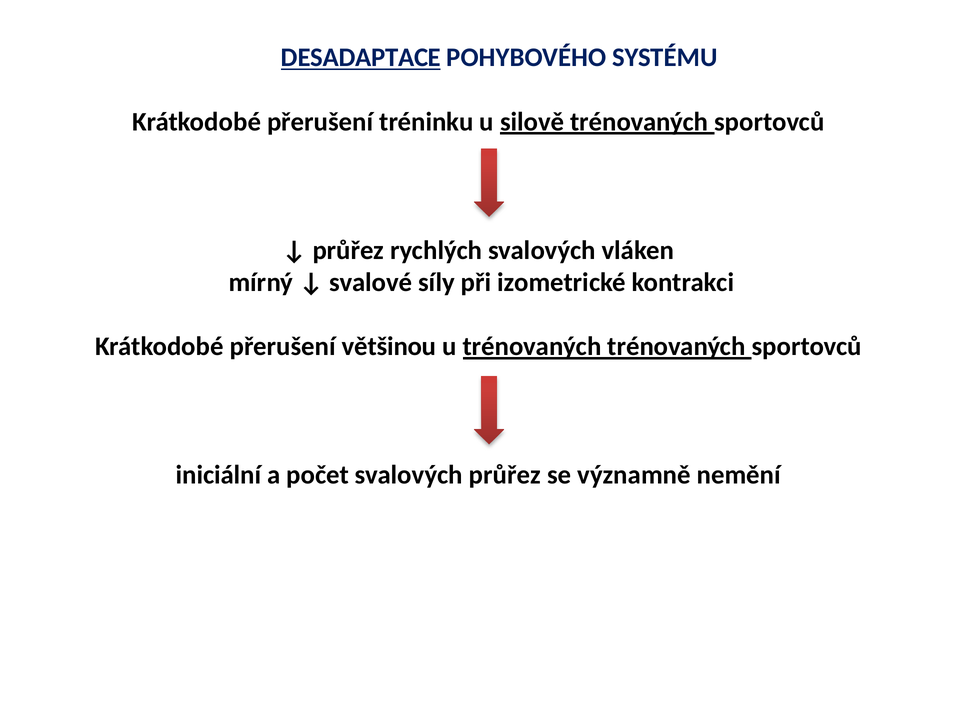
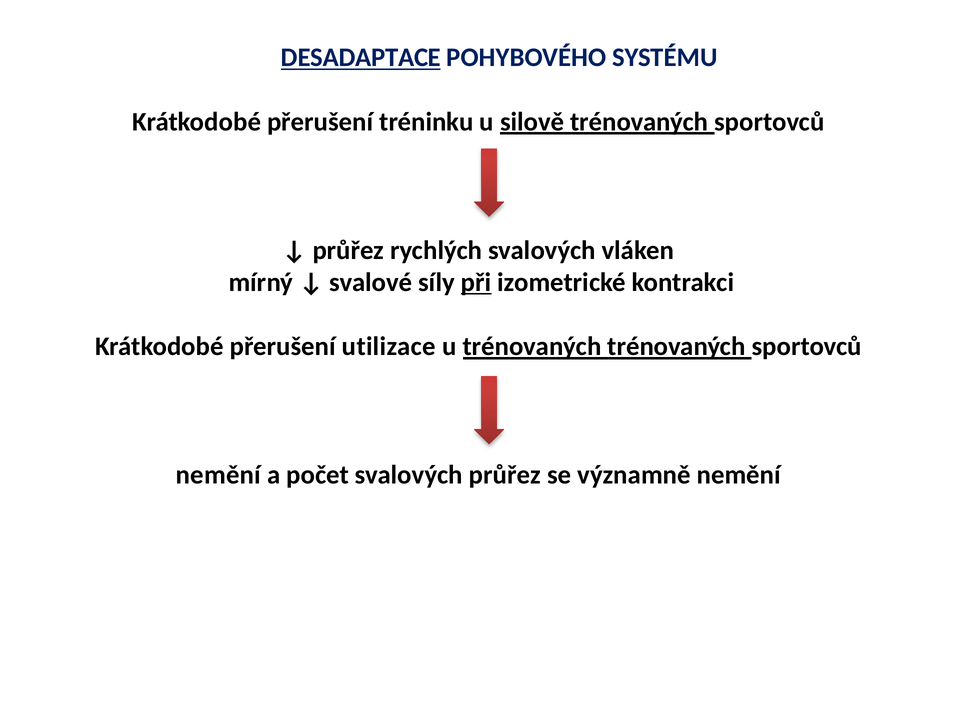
při underline: none -> present
většinou: většinou -> utilizace
iniciální at (218, 475): iniciální -> nemění
